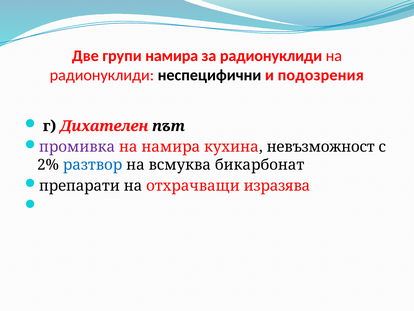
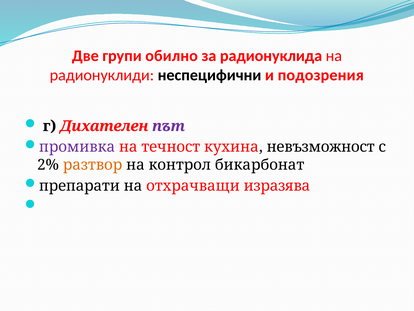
групи намира: намира -> обилно
за радионуклиди: радионуклиди -> радионуклида
път colour: black -> purple
на намира: намира -> течност
разтвор colour: blue -> orange
всмуква: всмуква -> контрол
